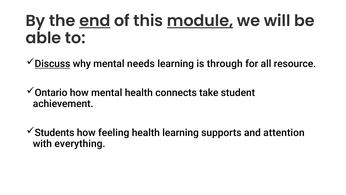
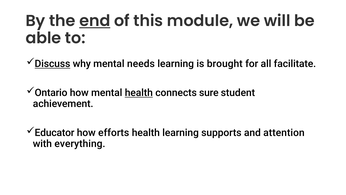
module underline: present -> none
through: through -> brought
resource: resource -> facilitate
health at (139, 93) underline: none -> present
take: take -> sure
Students: Students -> Educator
feeling: feeling -> efforts
